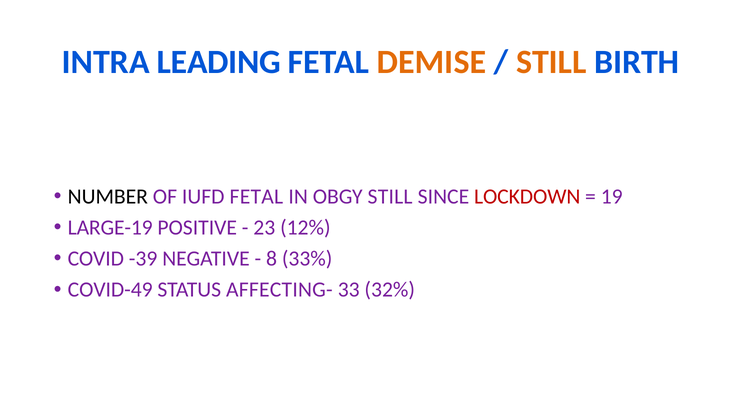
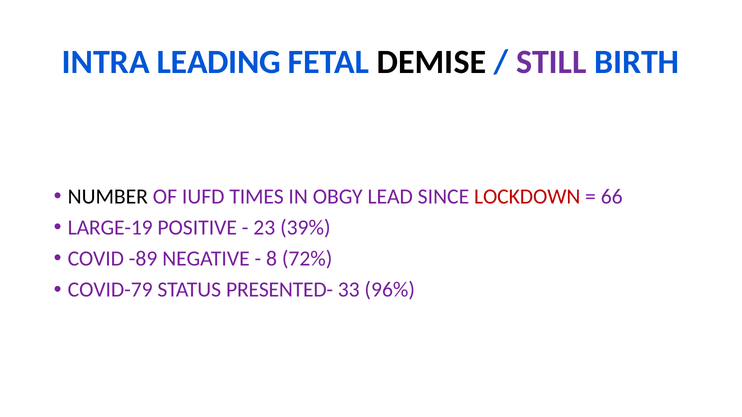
DEMISE colour: orange -> black
STILL at (551, 62) colour: orange -> purple
IUFD FETAL: FETAL -> TIMES
OBGY STILL: STILL -> LEAD
19: 19 -> 66
12%: 12% -> 39%
-39: -39 -> -89
33%: 33% -> 72%
COVID-49: COVID-49 -> COVID-79
AFFECTING-: AFFECTING- -> PRESENTED-
32%: 32% -> 96%
